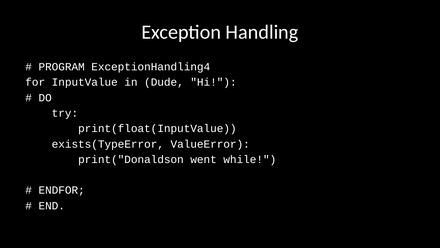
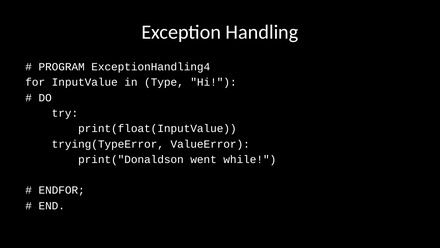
Dude: Dude -> Type
exists(TypeError: exists(TypeError -> trying(TypeError
